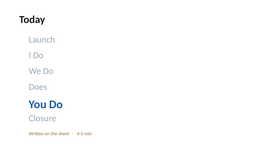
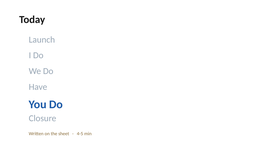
Does: Does -> Have
